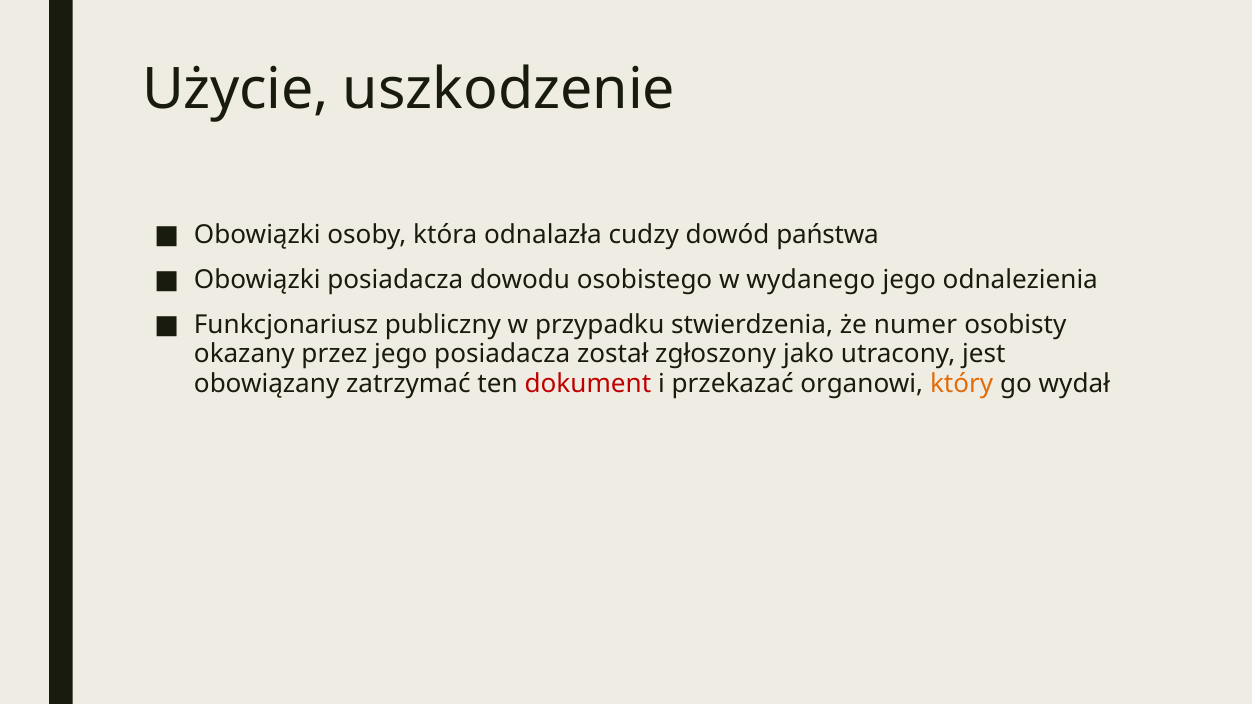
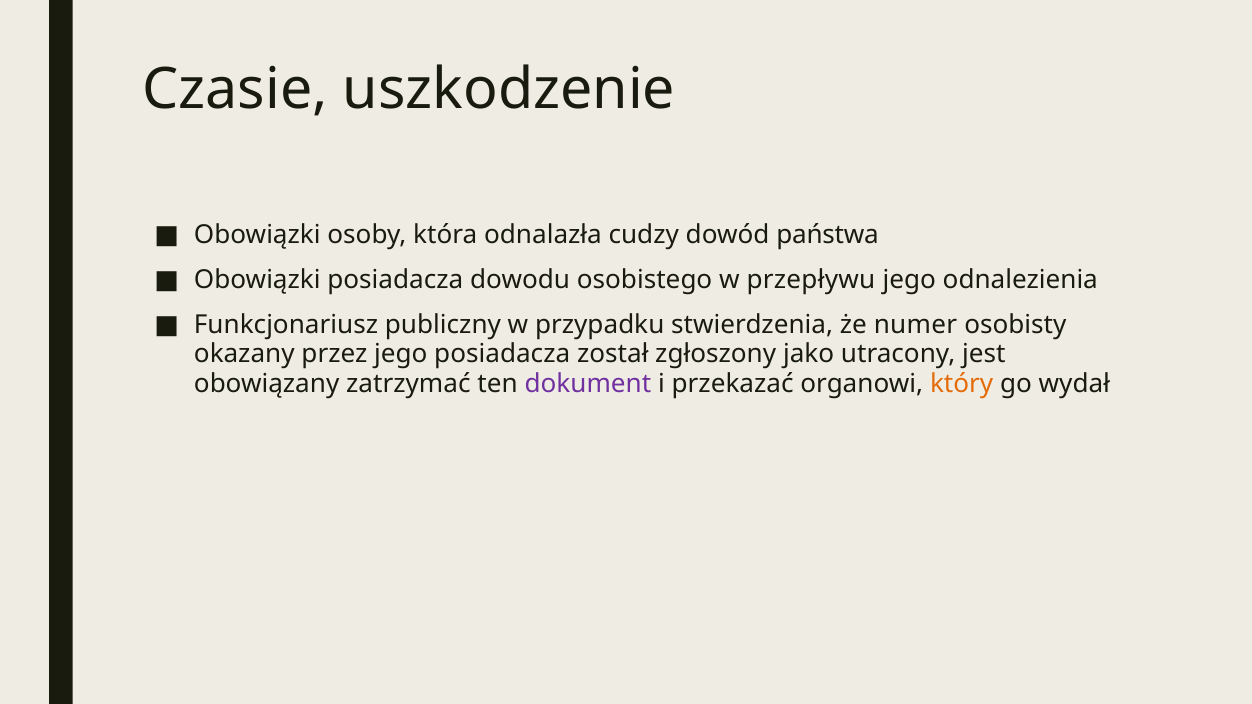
Użycie: Użycie -> Czasie
wydanego: wydanego -> przepływu
dokument colour: red -> purple
